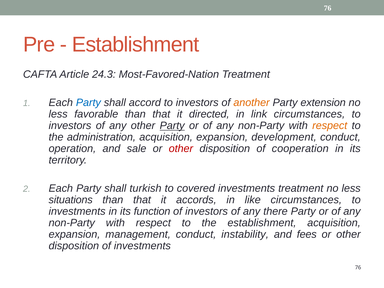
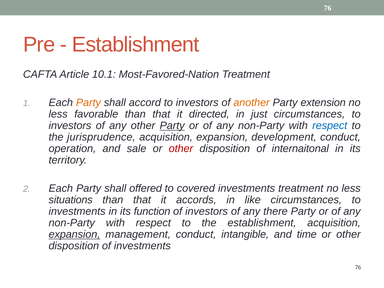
24.3: 24.3 -> 10.1
Party at (88, 103) colour: blue -> orange
link: link -> just
respect at (330, 126) colour: orange -> blue
administration: administration -> jurisprudence
cooperation: cooperation -> internaitonal
turkish: turkish -> offered
expansion at (74, 234) underline: none -> present
instability: instability -> intangible
fees: fees -> time
